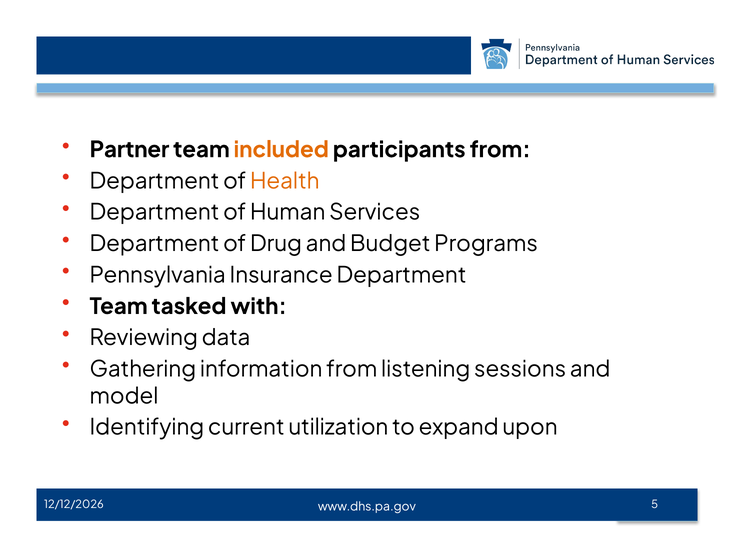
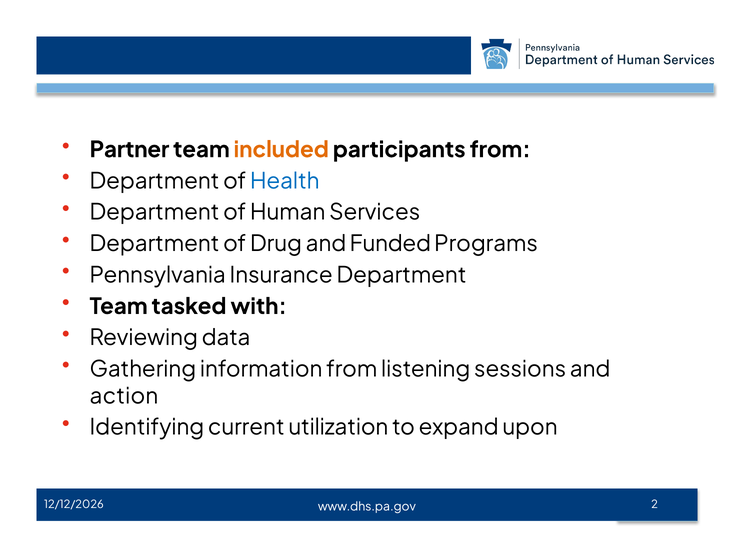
Health colour: orange -> blue
Budget: Budget -> Funded
model: model -> action
5: 5 -> 2
